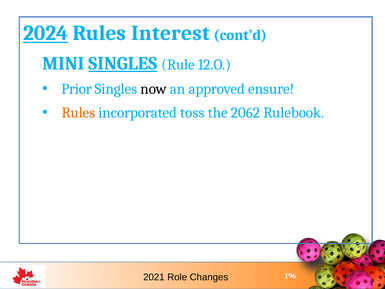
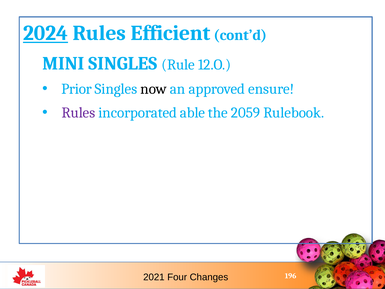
Interest: Interest -> Efficient
SINGLES at (123, 63) underline: present -> none
Rules at (78, 113) colour: orange -> purple
toss: toss -> able
2062: 2062 -> 2059
Role: Role -> Four
